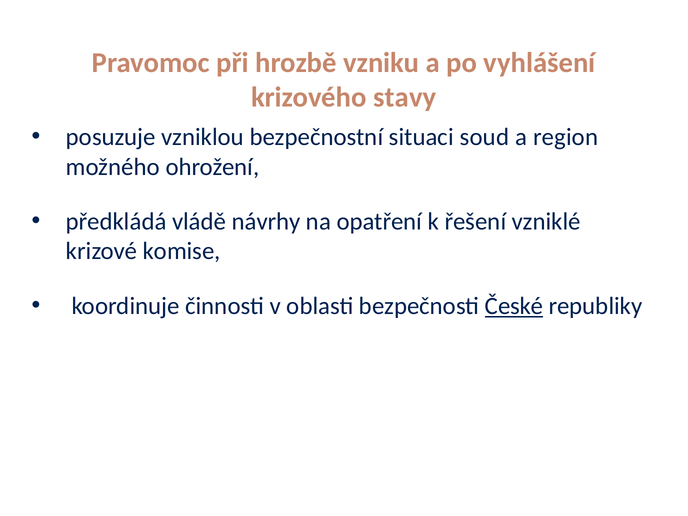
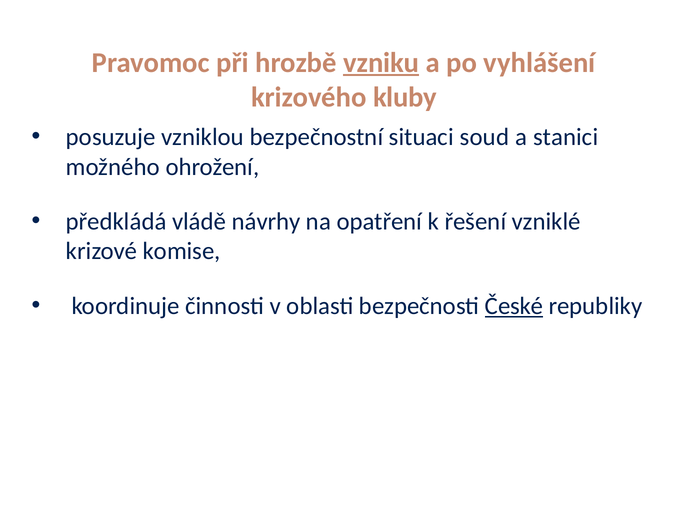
vzniku underline: none -> present
stavy: stavy -> kluby
region: region -> stanici
